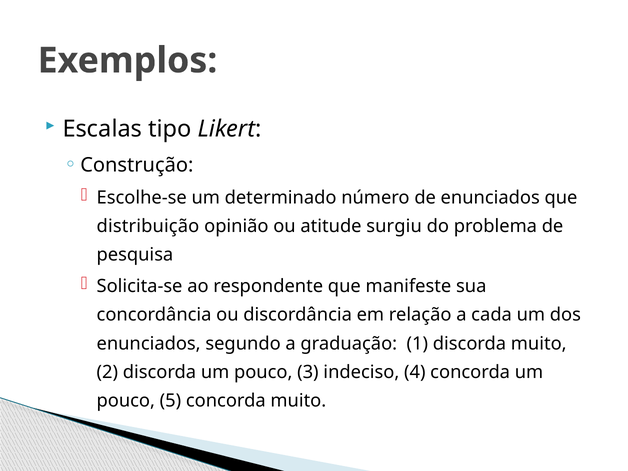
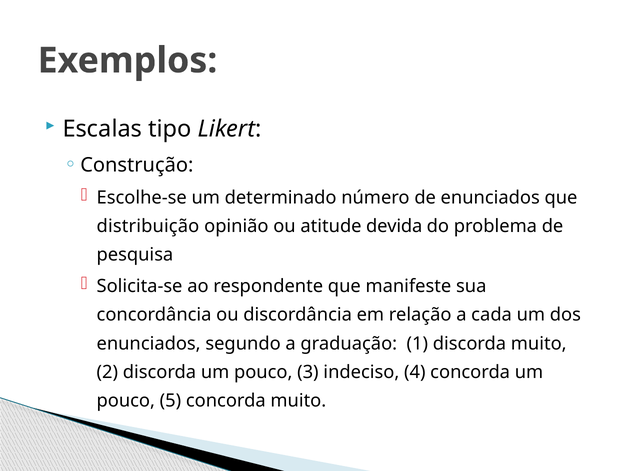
surgiu: surgiu -> devida
